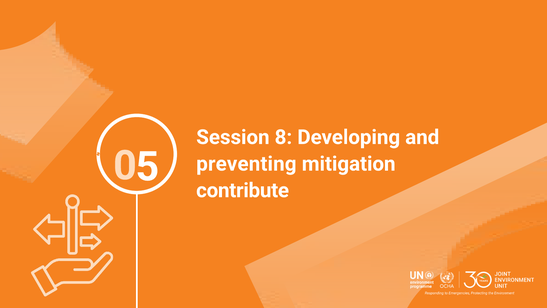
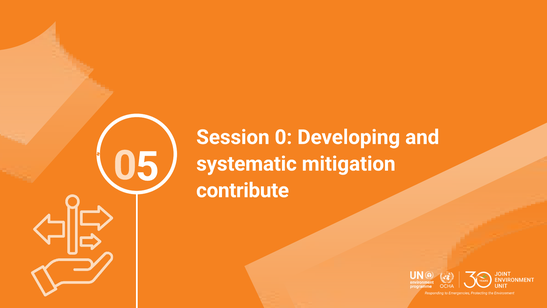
Session 8: 8 -> 0
preventing: preventing -> systematic
